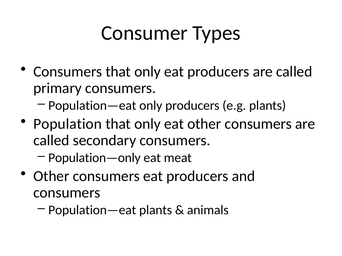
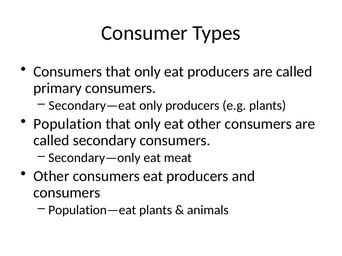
Population—eat at (92, 106): Population—eat -> Secondary—eat
Population—only: Population—only -> Secondary—only
